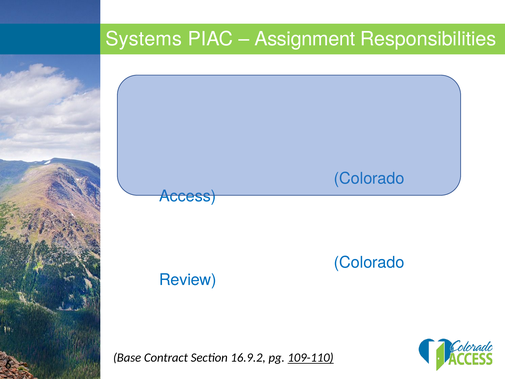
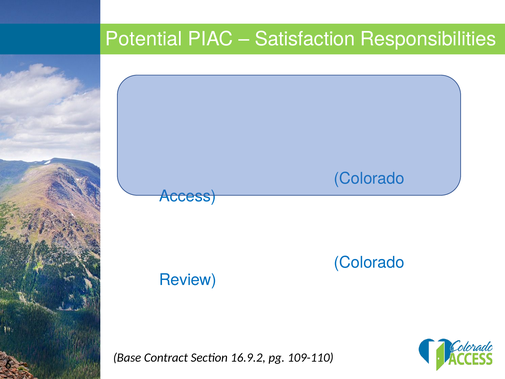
Systems: Systems -> Potential
Assignment: Assignment -> Satisfaction
109-110 underline: present -> none
